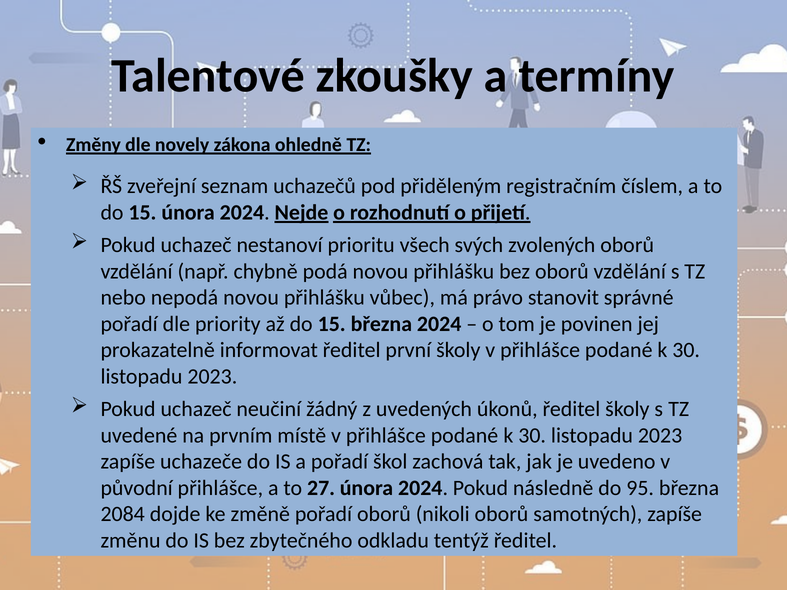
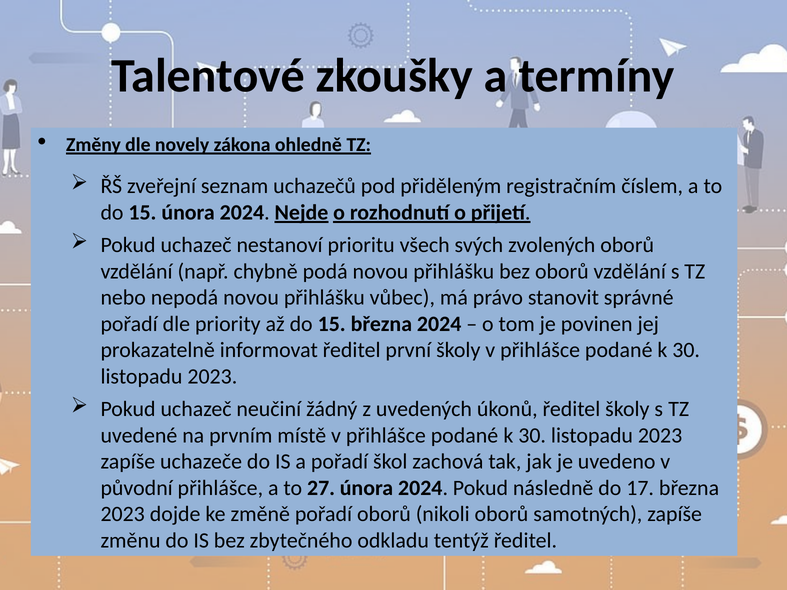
95: 95 -> 17
2084 at (123, 514): 2084 -> 2023
